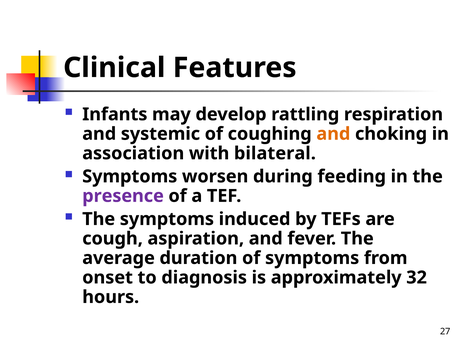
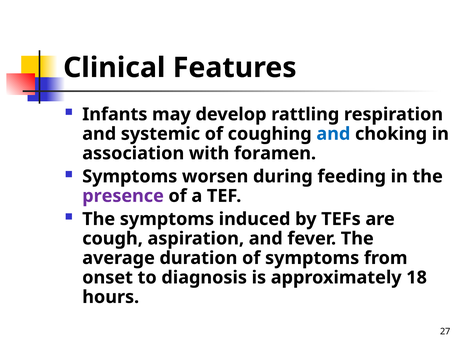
and at (333, 134) colour: orange -> blue
bilateral: bilateral -> foramen
32: 32 -> 18
